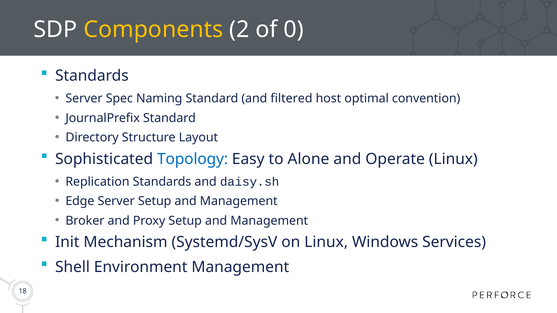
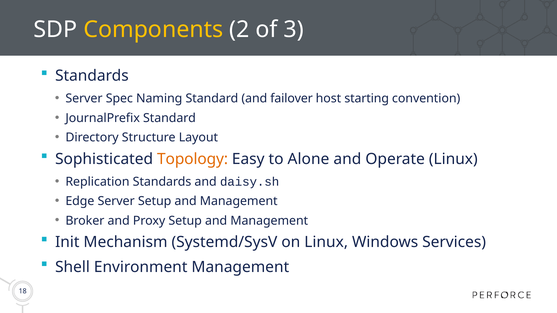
0: 0 -> 3
filtered: filtered -> failover
optimal: optimal -> starting
Topology colour: blue -> orange
